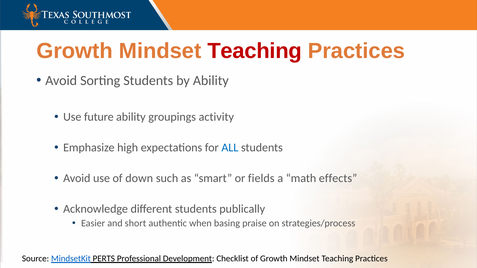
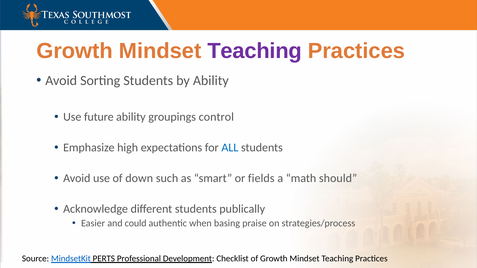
Teaching at (255, 51) colour: red -> purple
activity: activity -> control
effects: effects -> should
short: short -> could
